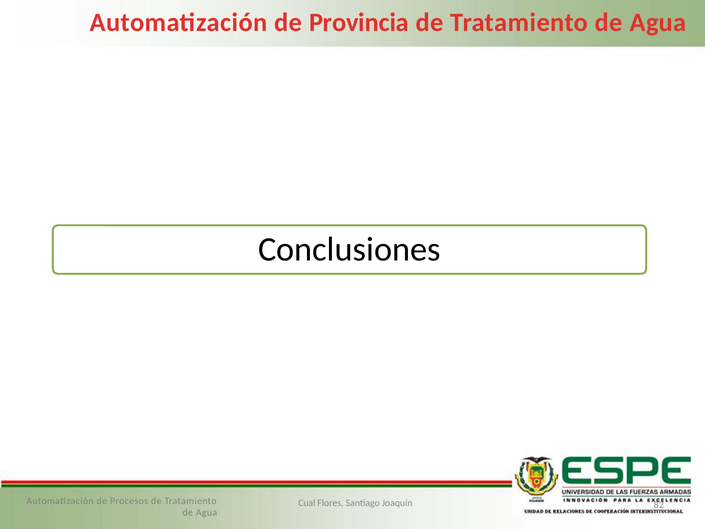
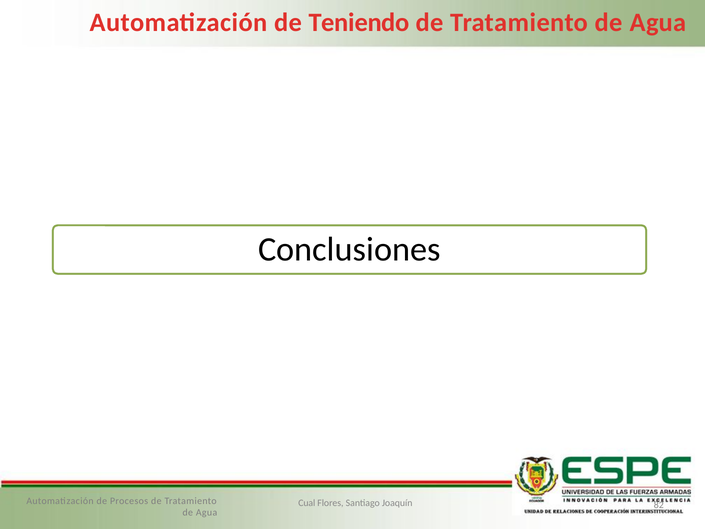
Provincia: Provincia -> Teniendo
